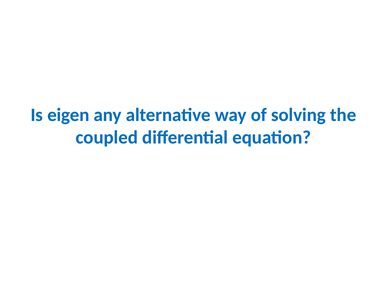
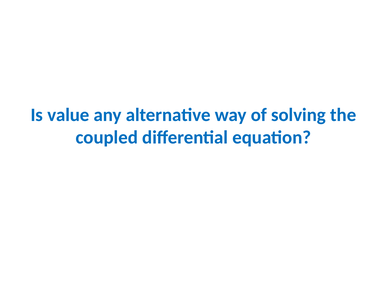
eigen: eigen -> value
